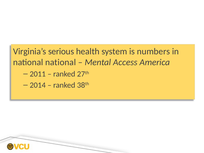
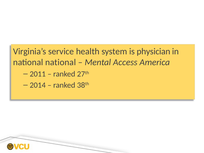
serious: serious -> service
numbers: numbers -> physician
